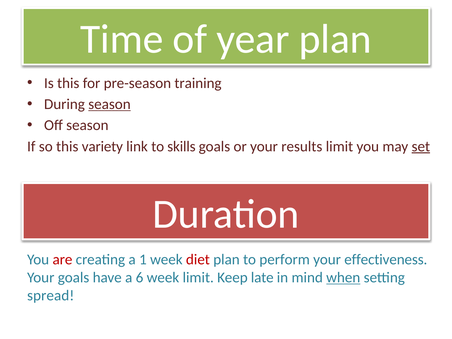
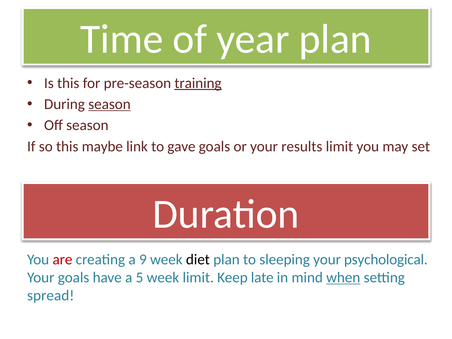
training underline: none -> present
variety: variety -> maybe
skills: skills -> gave
set underline: present -> none
1: 1 -> 9
diet colour: red -> black
perform: perform -> sleeping
effectiveness: effectiveness -> psychological
6: 6 -> 5
